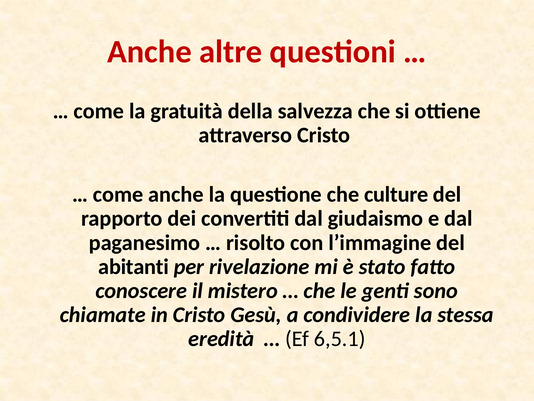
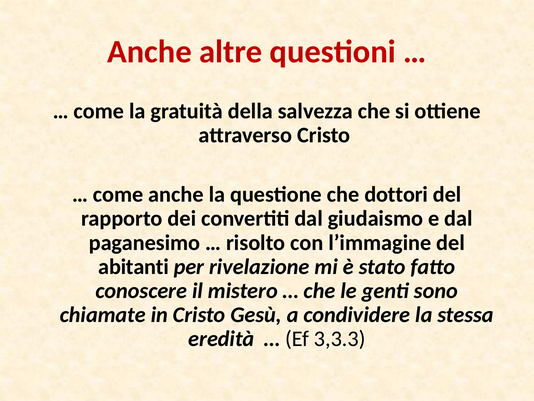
culture: culture -> dottori
6,5.1: 6,5.1 -> 3,3.3
